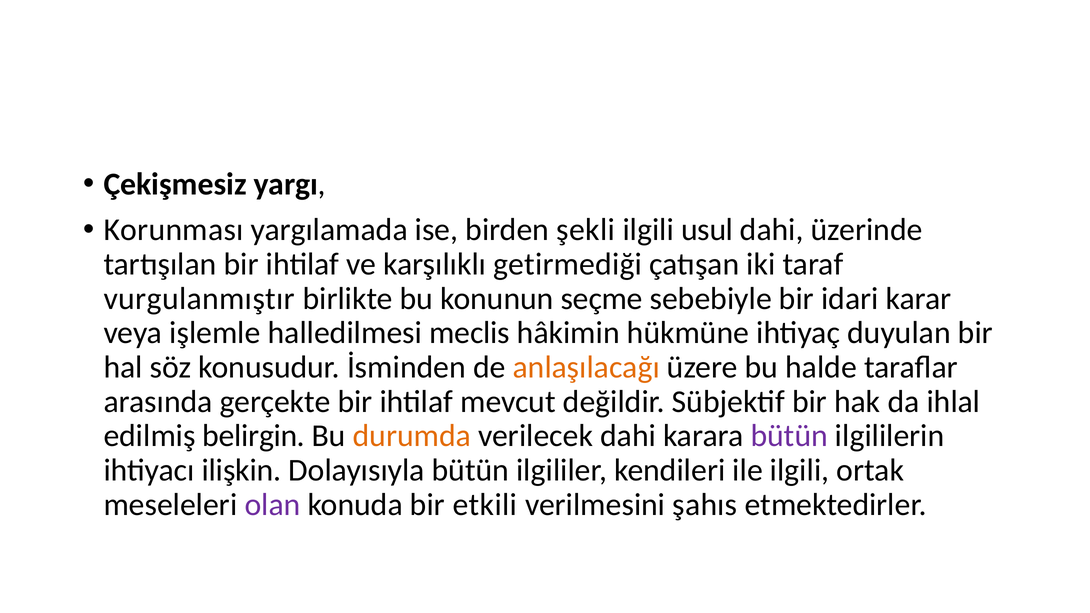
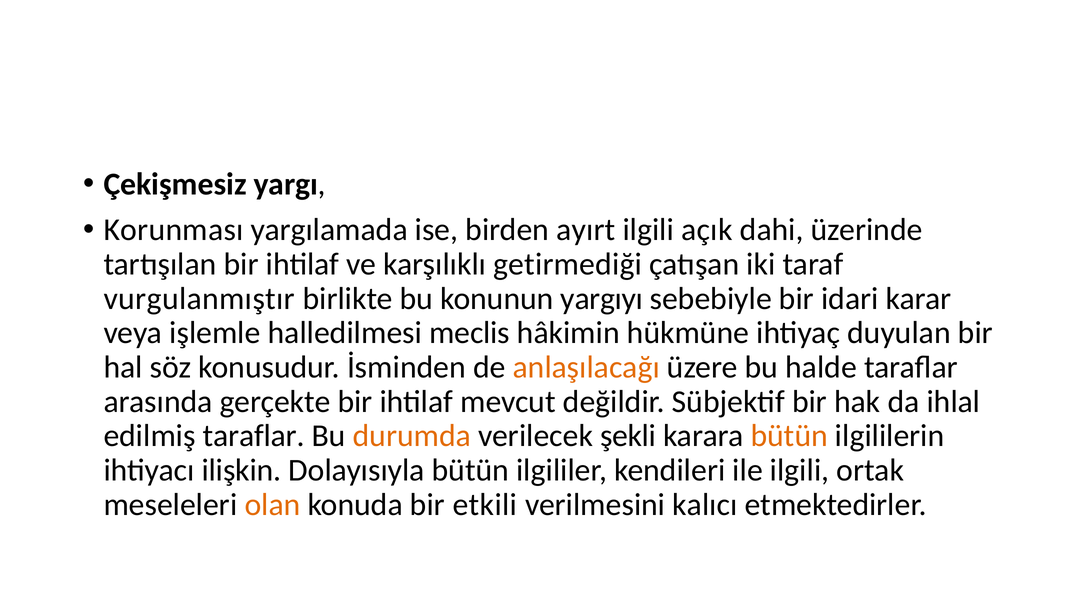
şekli: şekli -> ayırt
usul: usul -> açık
seçme: seçme -> yargıyı
edilmiş belirgin: belirgin -> taraflar
verilecek dahi: dahi -> şekli
bütün at (789, 436) colour: purple -> orange
olan colour: purple -> orange
şahıs: şahıs -> kalıcı
